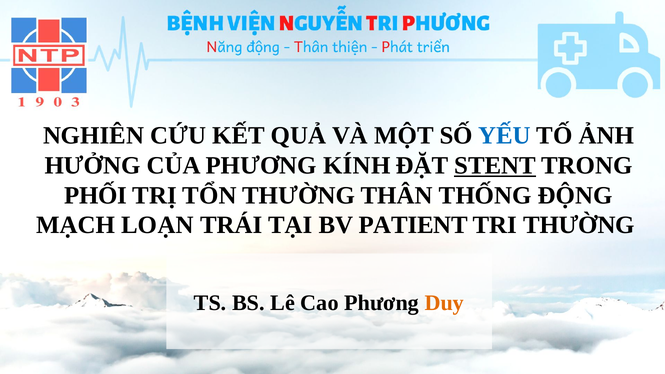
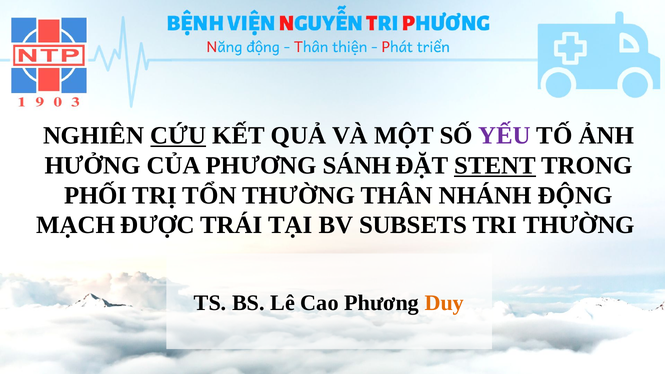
CỨU underline: none -> present
YẾU colour: blue -> purple
KÍNH: KÍNH -> SÁNH
THỐNG: THỐNG -> NHÁNH
LOẠN: LOẠN -> ĐƯỢC
PATIENT: PATIENT -> SUBSETS
